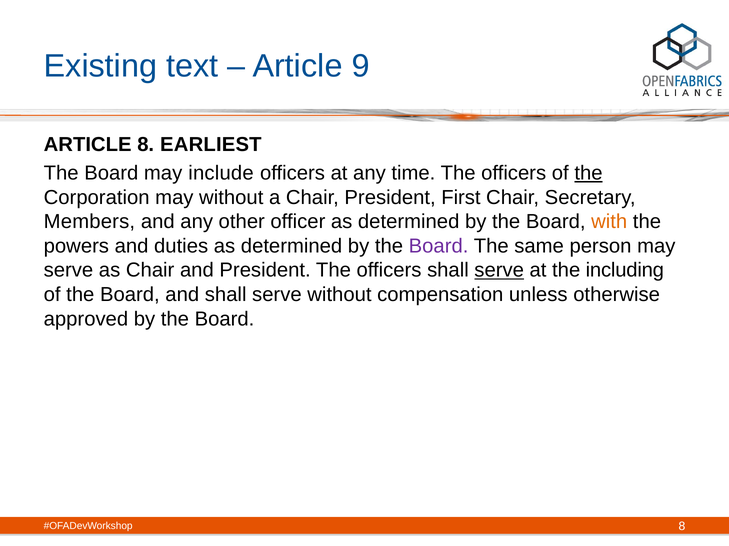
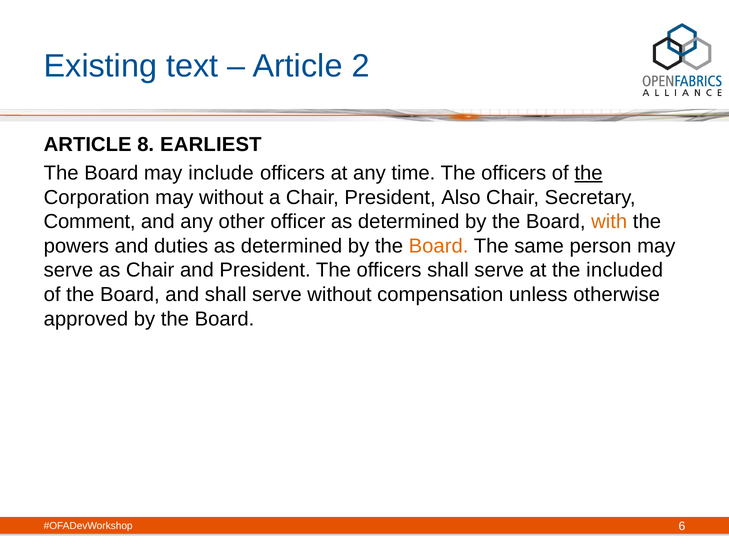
9: 9 -> 2
First: First -> Also
Members: Members -> Comment
Board at (439, 246) colour: purple -> orange
serve at (499, 271) underline: present -> none
including: including -> included
8 at (682, 527): 8 -> 6
